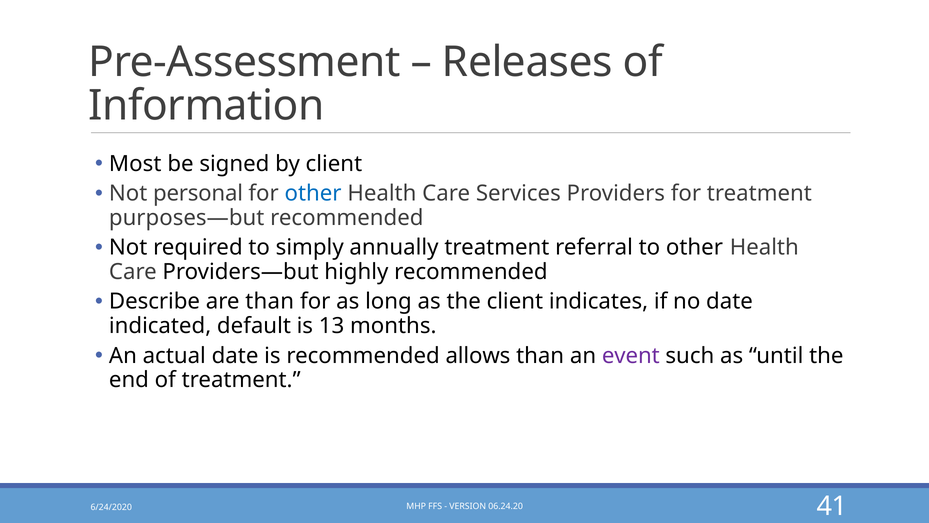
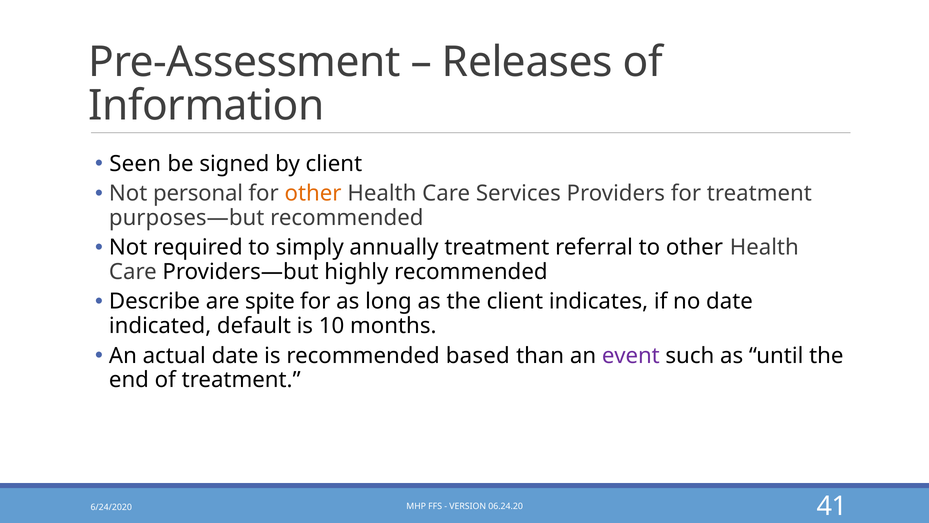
Most: Most -> Seen
other at (313, 193) colour: blue -> orange
are than: than -> spite
13: 13 -> 10
allows: allows -> based
